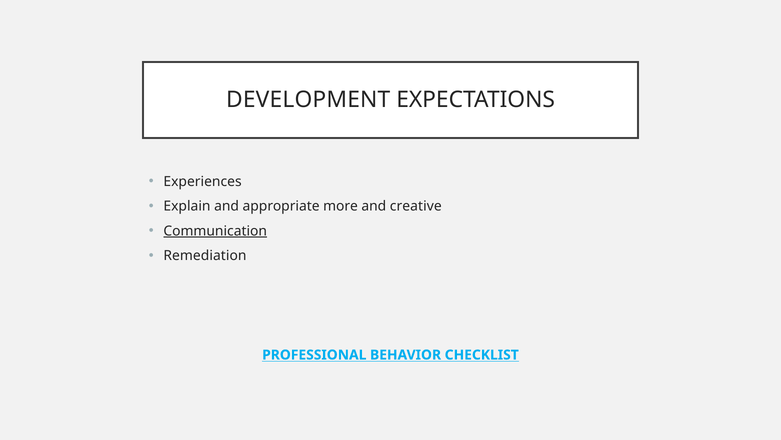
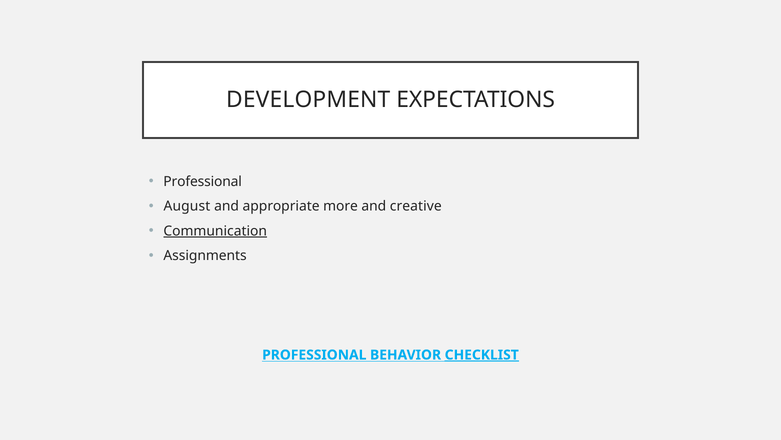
Experiences at (203, 181): Experiences -> Professional
Explain: Explain -> August
Remediation: Remediation -> Assignments
CHECKLIST underline: none -> present
